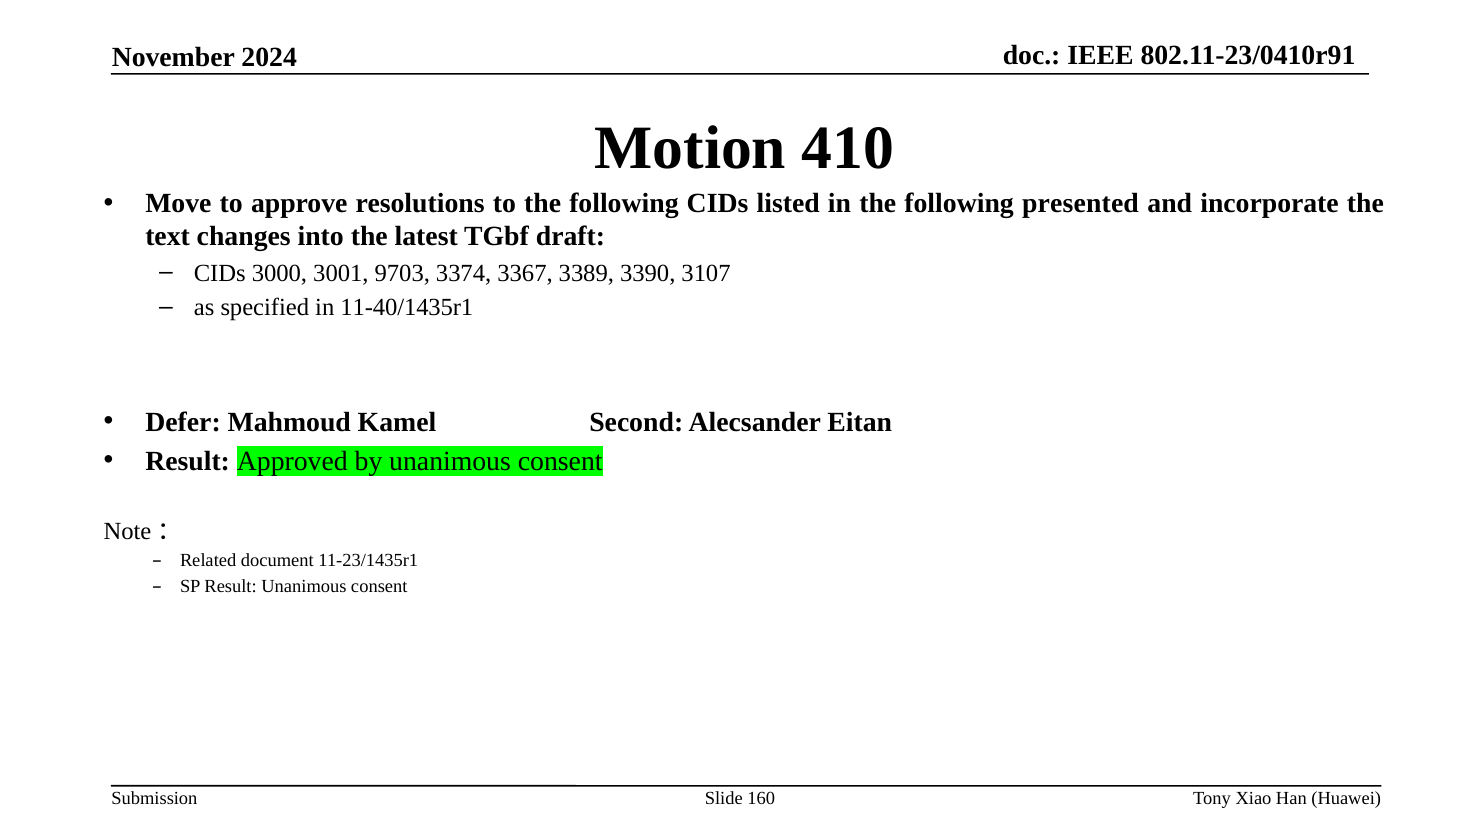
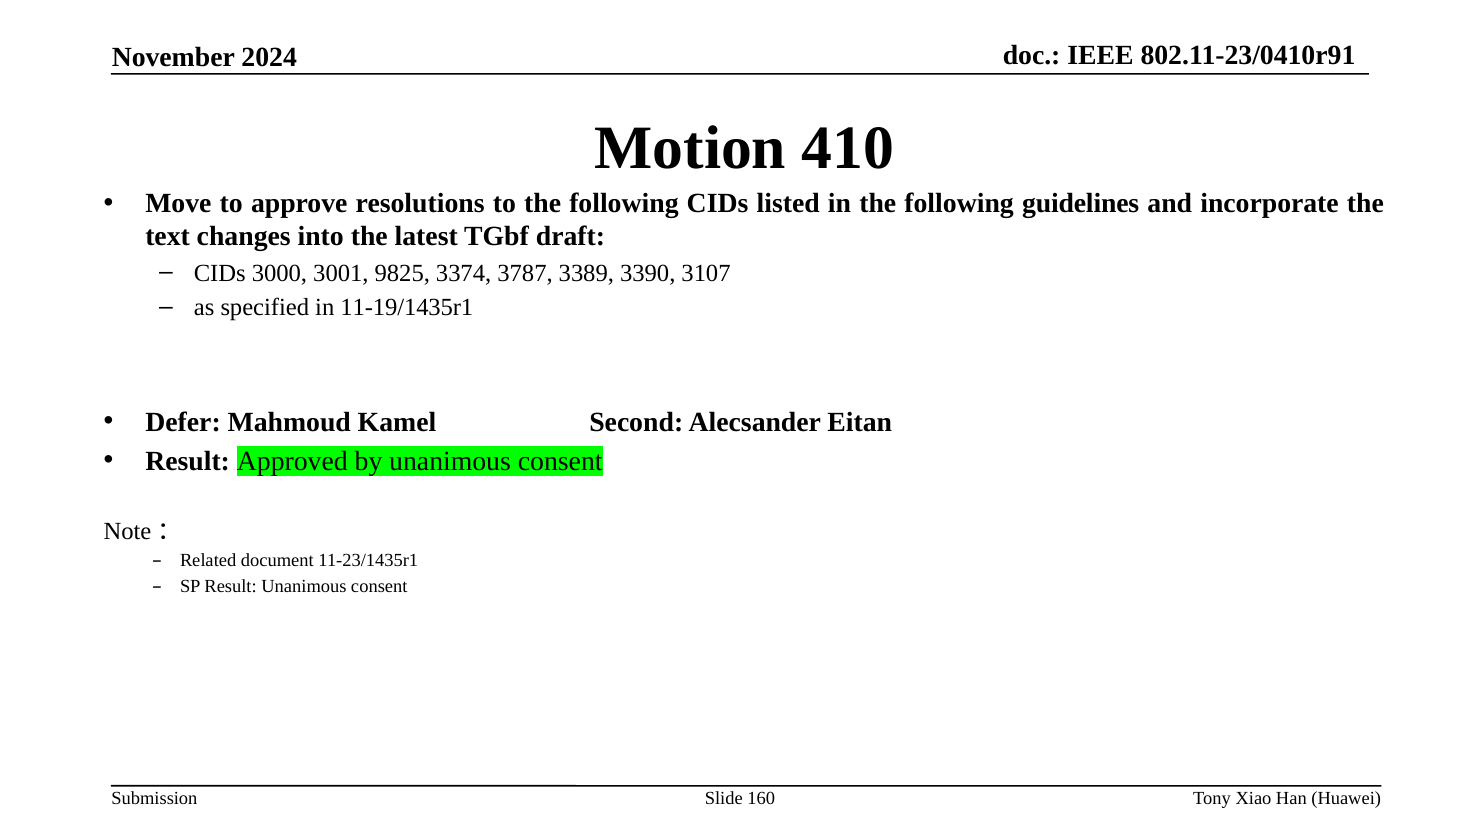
presented: presented -> guidelines
9703: 9703 -> 9825
3367: 3367 -> 3787
11-40/1435r1: 11-40/1435r1 -> 11-19/1435r1
